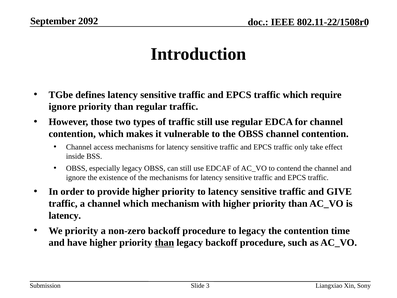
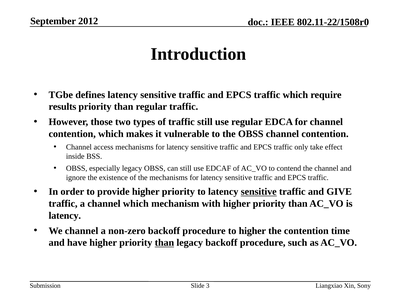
2092: 2092 -> 2012
ignore at (62, 107): ignore -> results
sensitive at (259, 192) underline: none -> present
We priority: priority -> channel
to legacy: legacy -> higher
